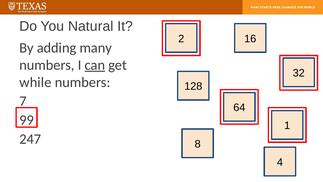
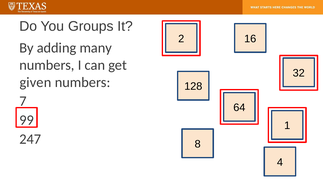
Natural: Natural -> Groups
can underline: present -> none
while: while -> given
